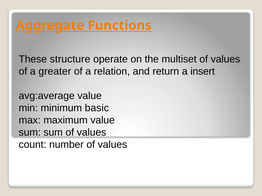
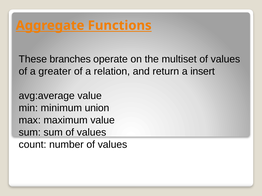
structure: structure -> branches
basic: basic -> union
